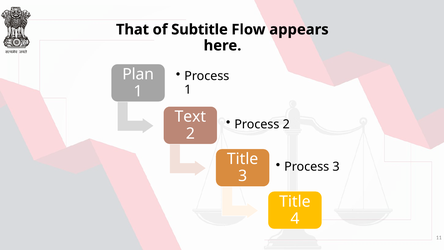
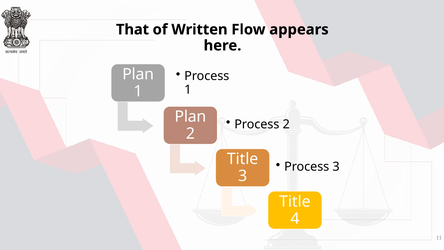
Subtitle: Subtitle -> Written
Text at (190, 117): Text -> Plan
